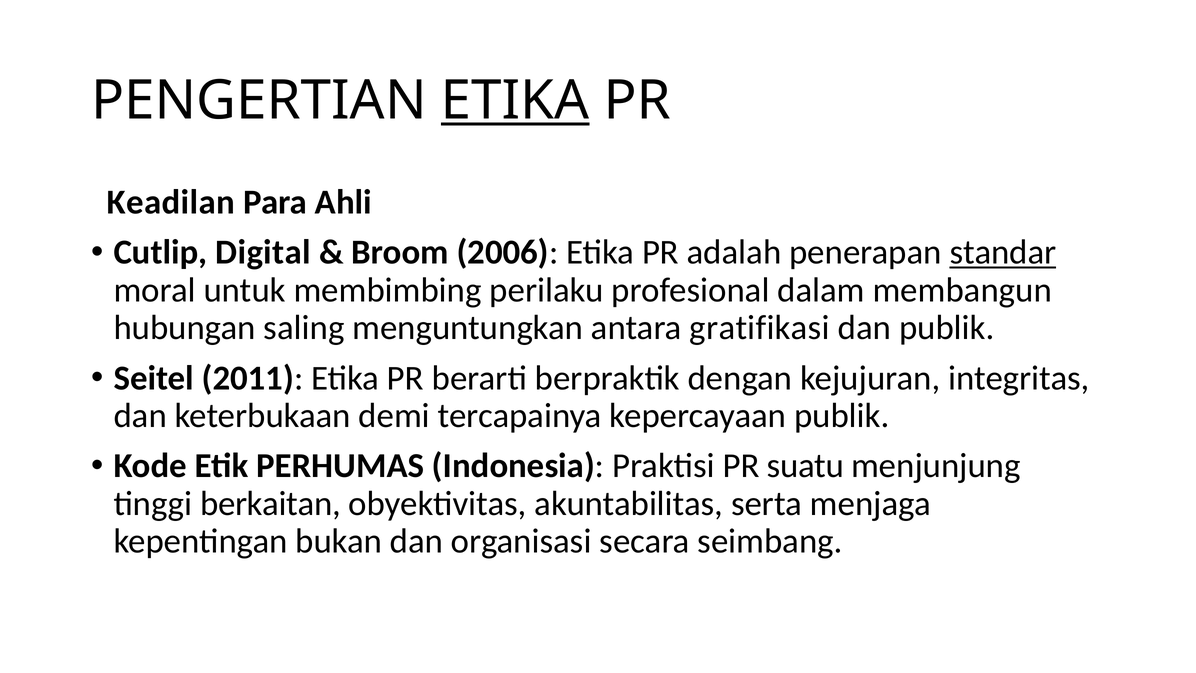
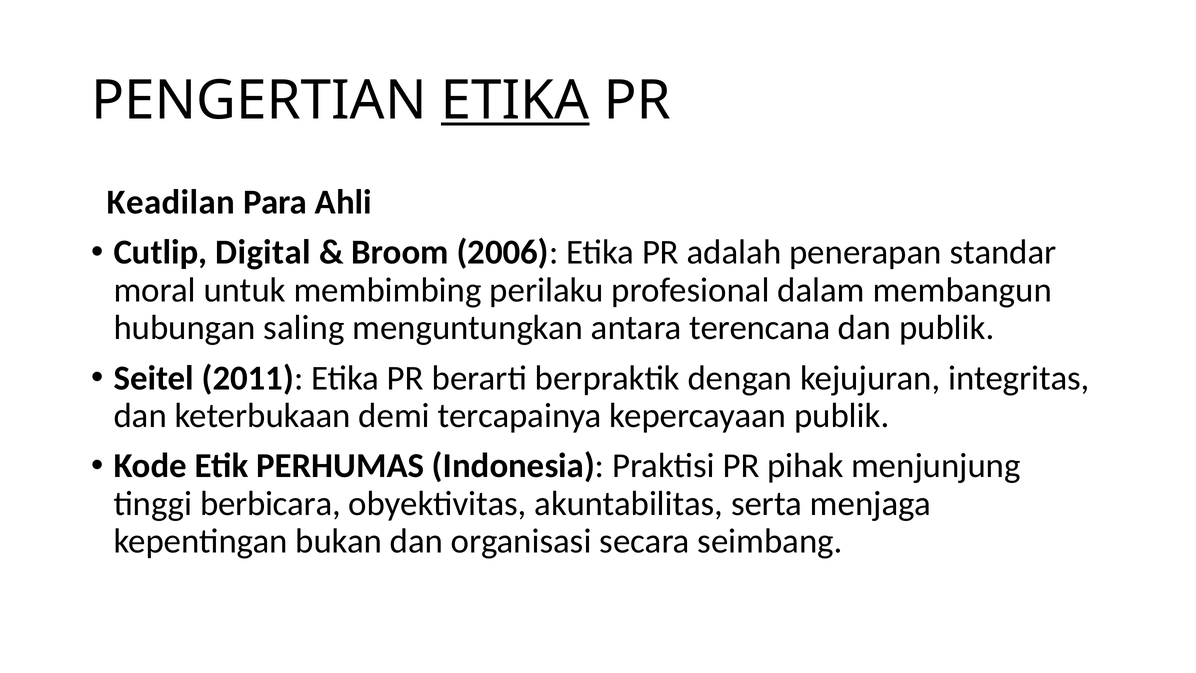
standar underline: present -> none
gratifikasi: gratifikasi -> terencana
suatu: suatu -> pihak
berkaitan: berkaitan -> berbicara
